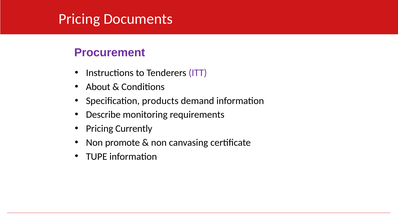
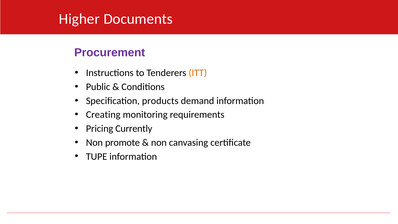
Pricing at (79, 19): Pricing -> Higher
ITT colour: purple -> orange
About: About -> Public
Describe: Describe -> Creating
